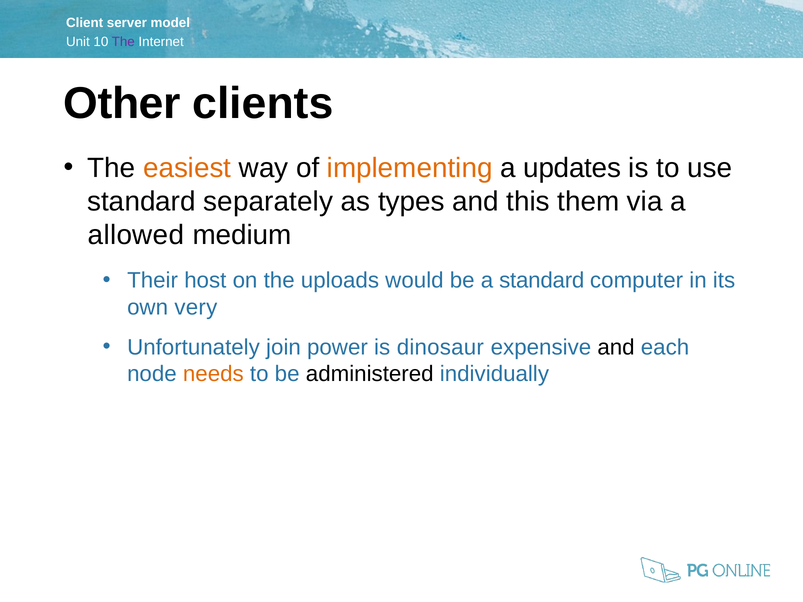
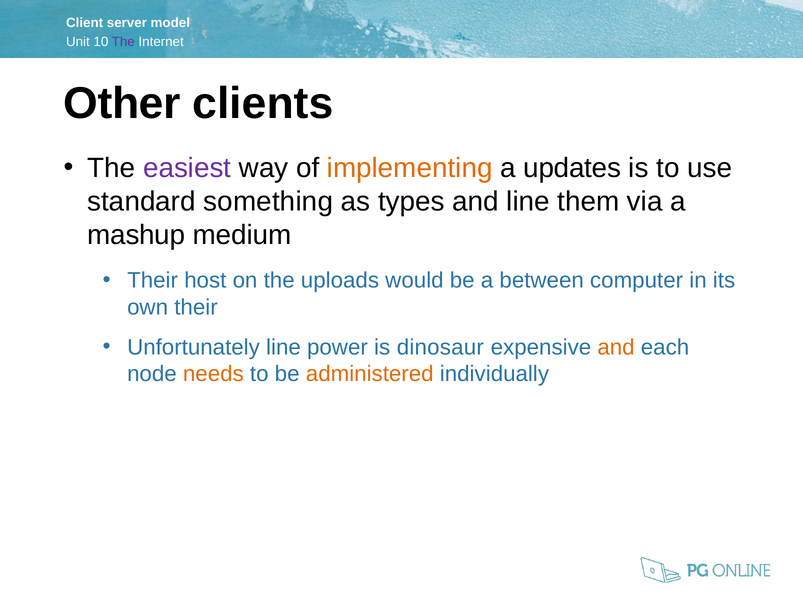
easiest colour: orange -> purple
separately: separately -> something
and this: this -> line
allowed: allowed -> mashup
a standard: standard -> between
own very: very -> their
Unfortunately join: join -> line
and at (616, 348) colour: black -> orange
administered colour: black -> orange
